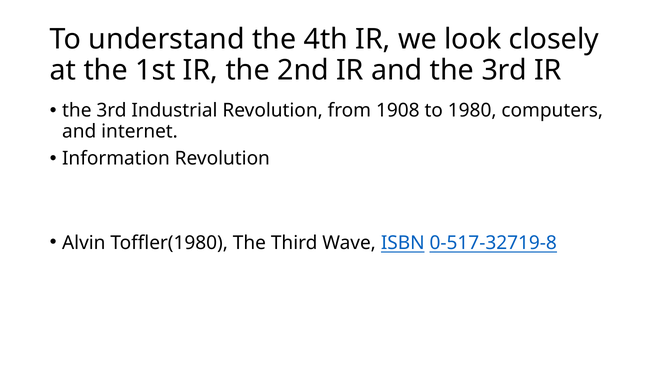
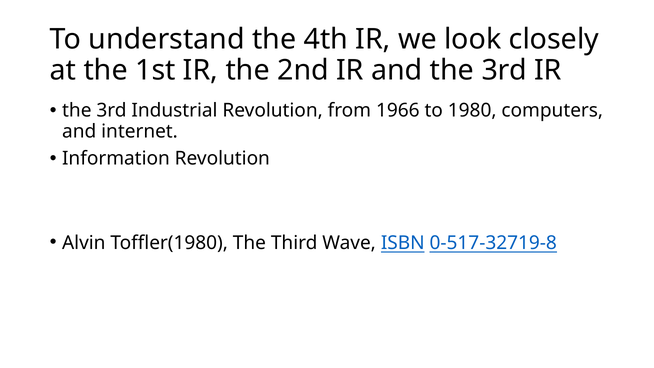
1908: 1908 -> 1966
